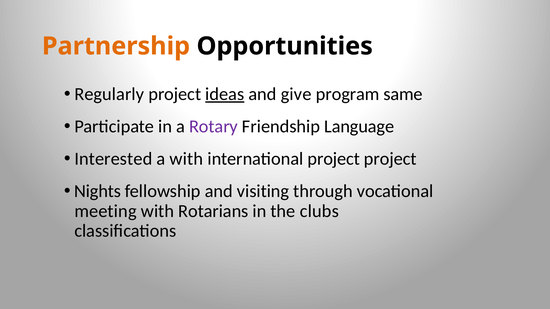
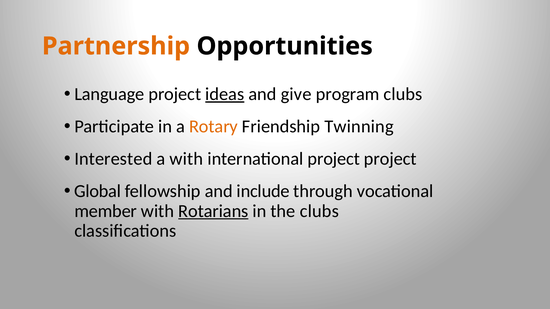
Regularly: Regularly -> Language
program same: same -> clubs
Rotary colour: purple -> orange
Language: Language -> Twinning
Nights: Nights -> Global
visiting: visiting -> include
meeting: meeting -> member
Rotarians underline: none -> present
